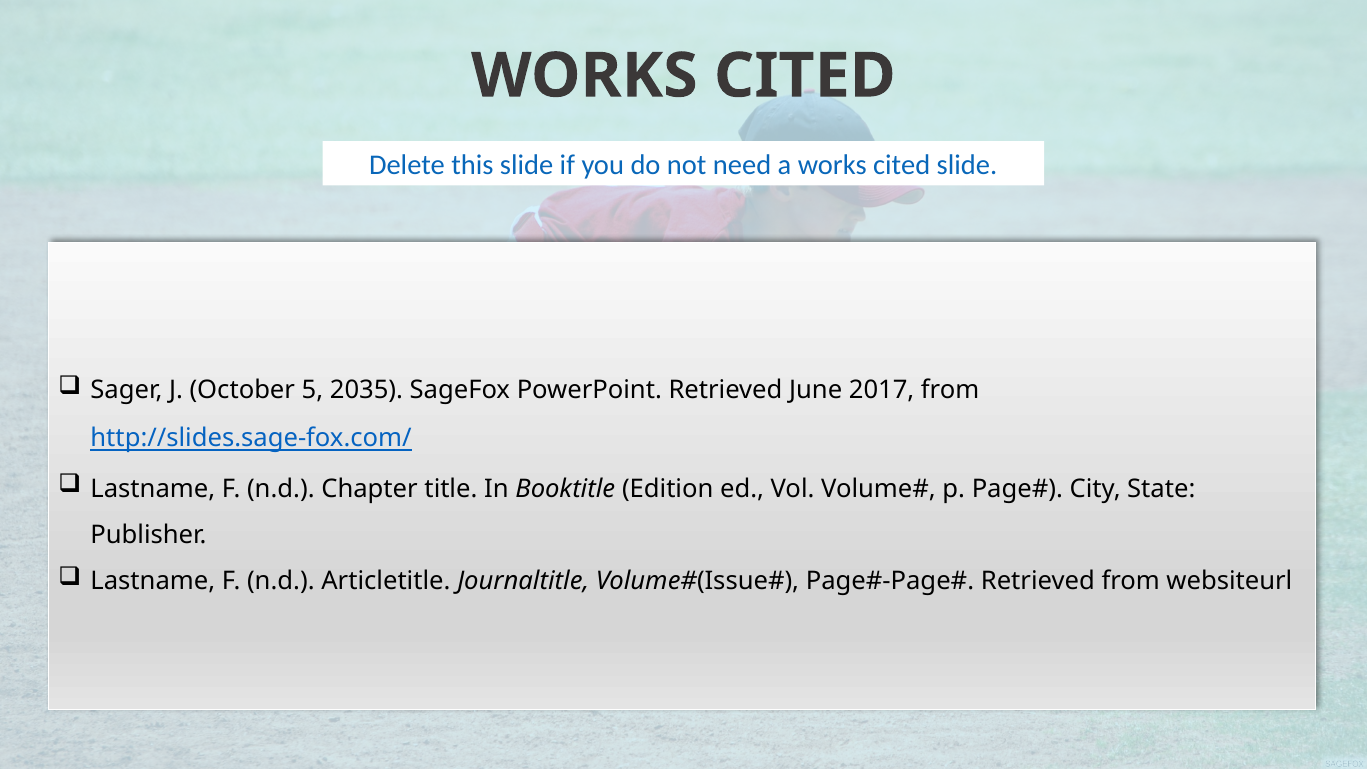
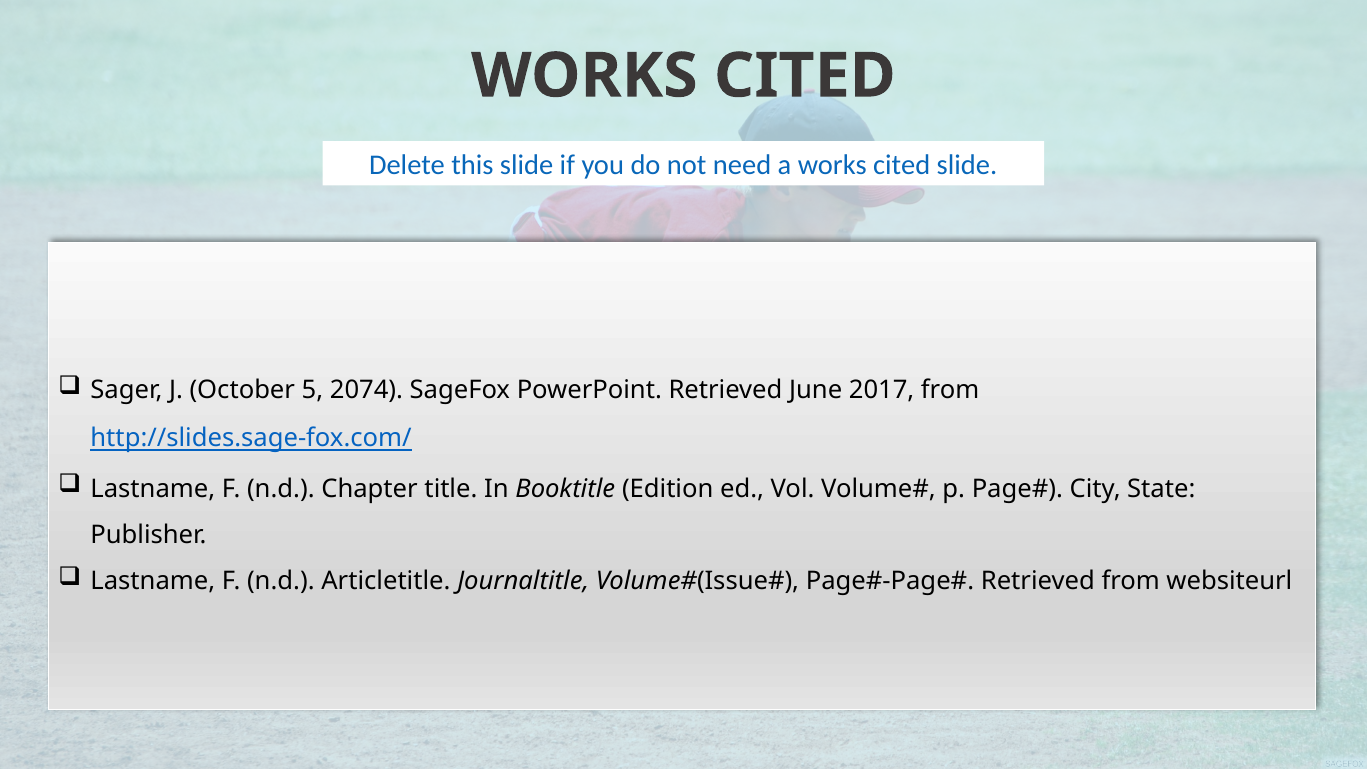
2035: 2035 -> 2074
